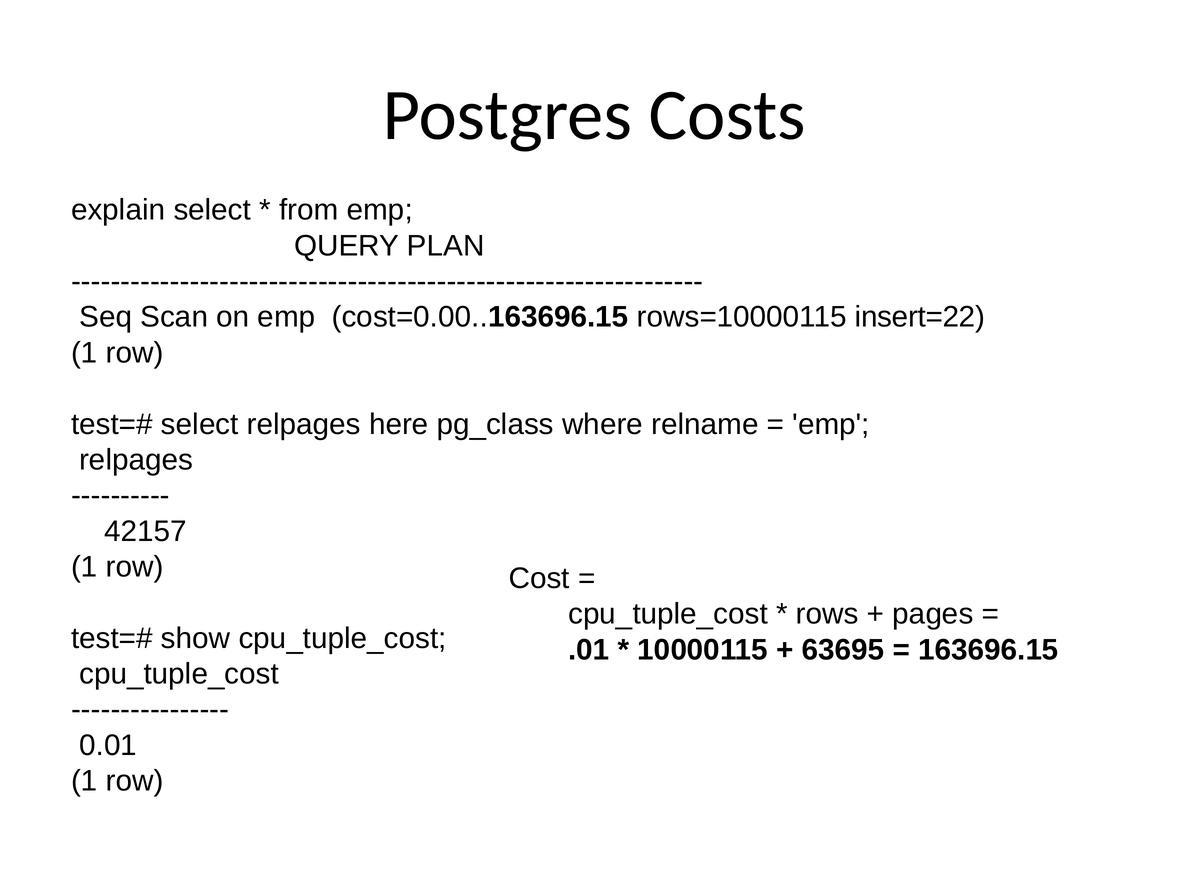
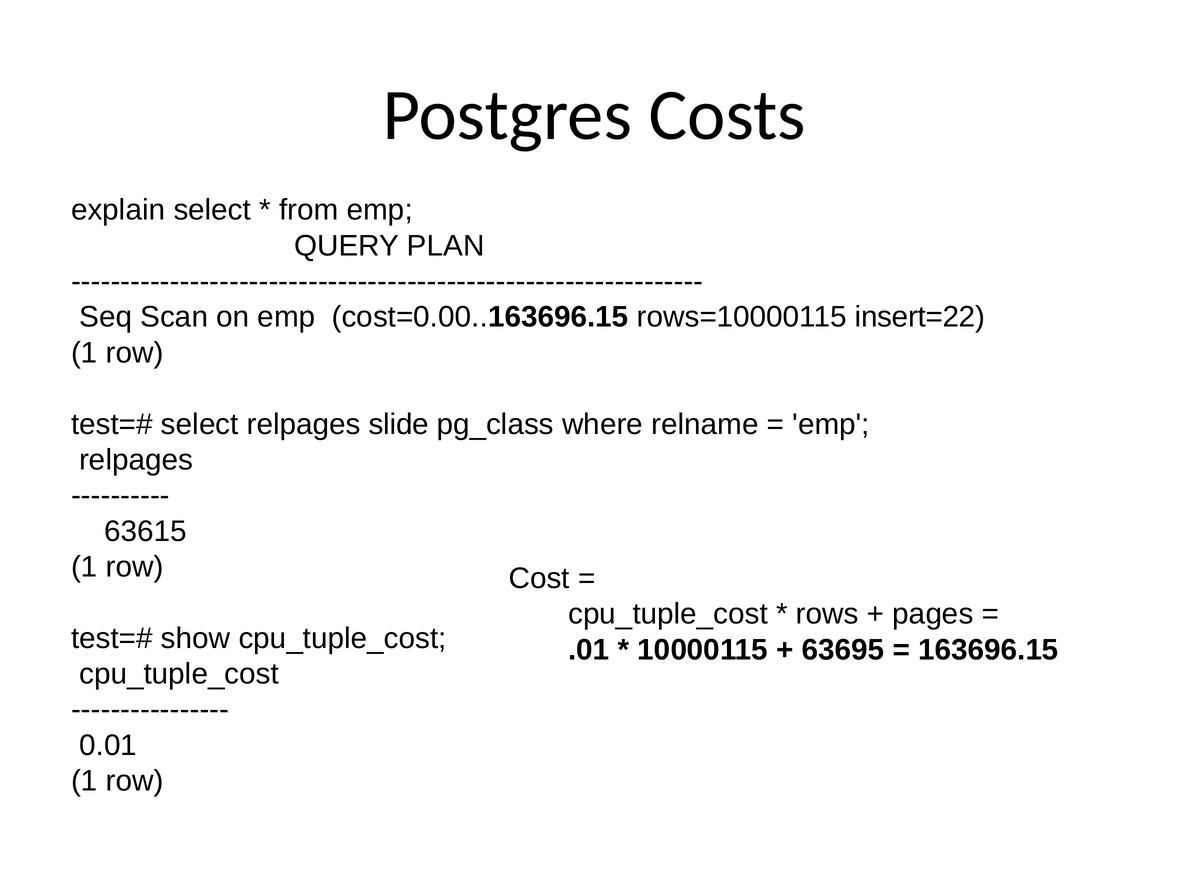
here: here -> slide
42157: 42157 -> 63615
